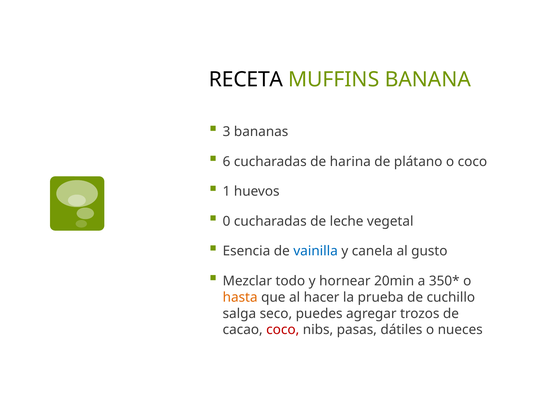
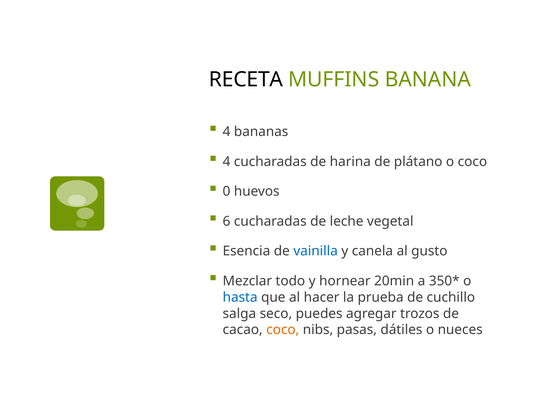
3 at (227, 132): 3 -> 4
6 at (227, 162): 6 -> 4
1: 1 -> 0
0: 0 -> 6
hasta colour: orange -> blue
coco at (283, 330) colour: red -> orange
